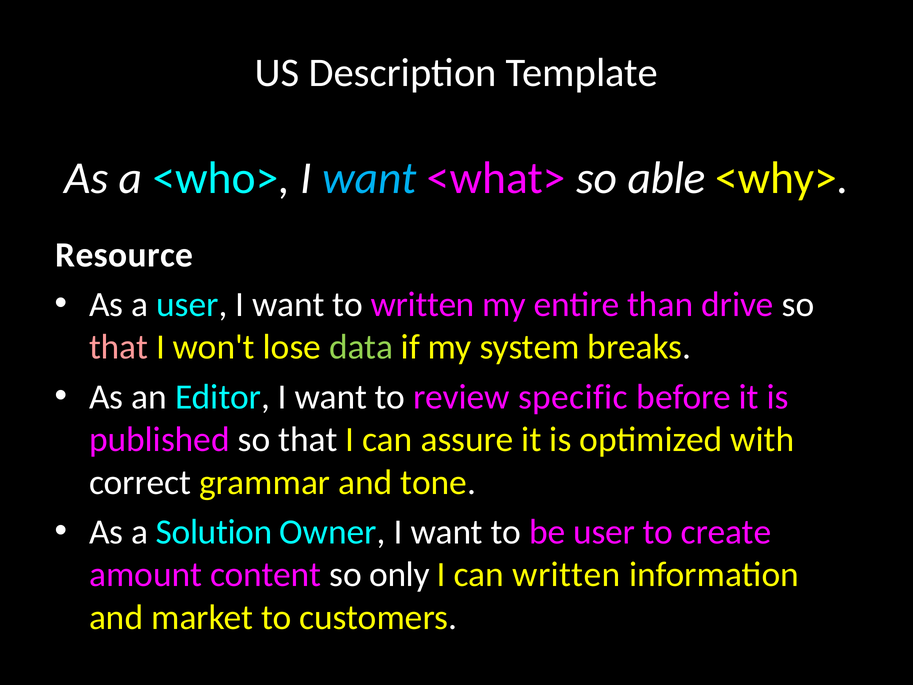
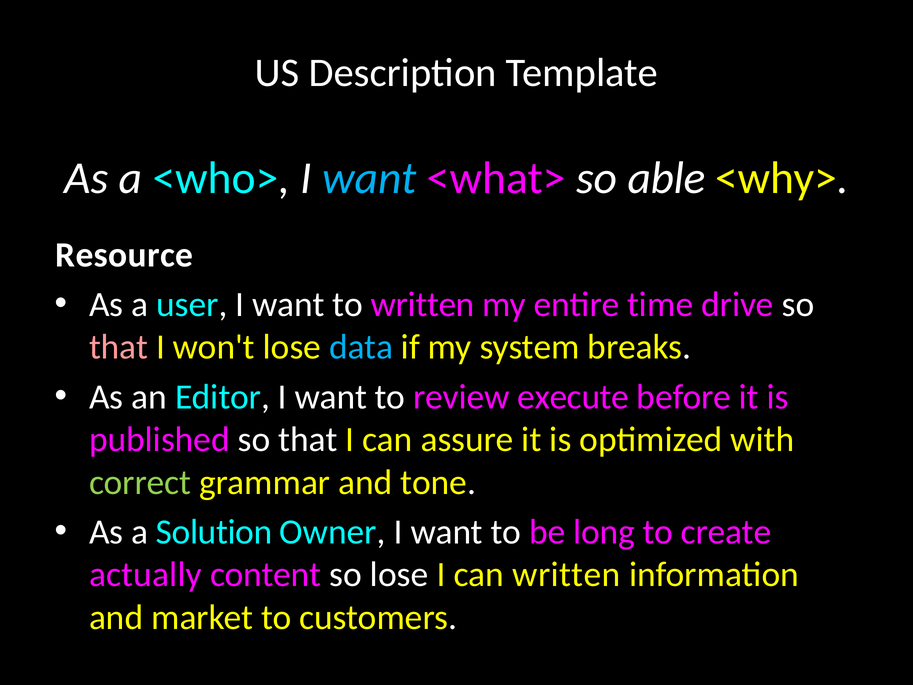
than: than -> time
data colour: light green -> light blue
specific: specific -> execute
correct colour: white -> light green
be user: user -> long
amount: amount -> actually
so only: only -> lose
